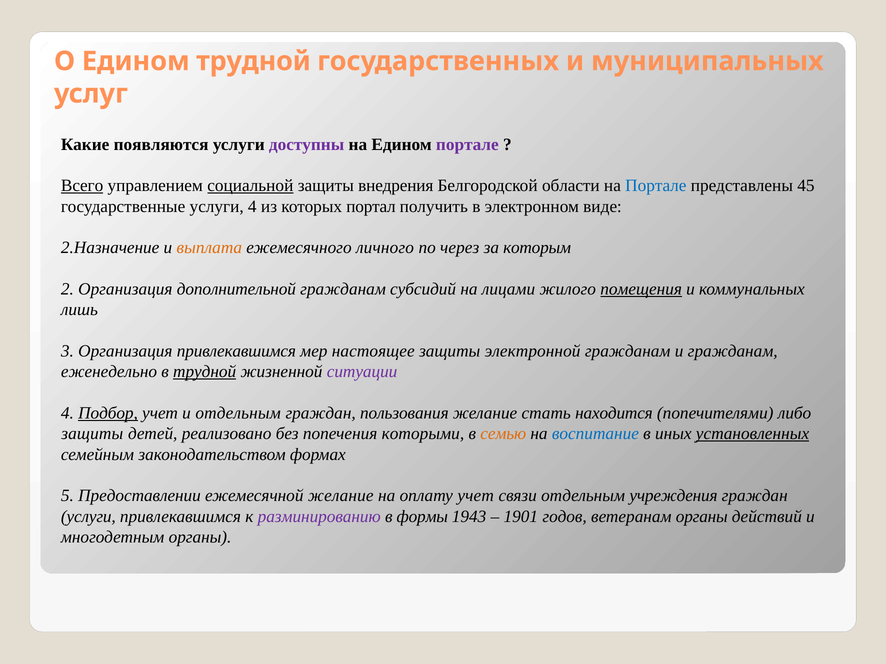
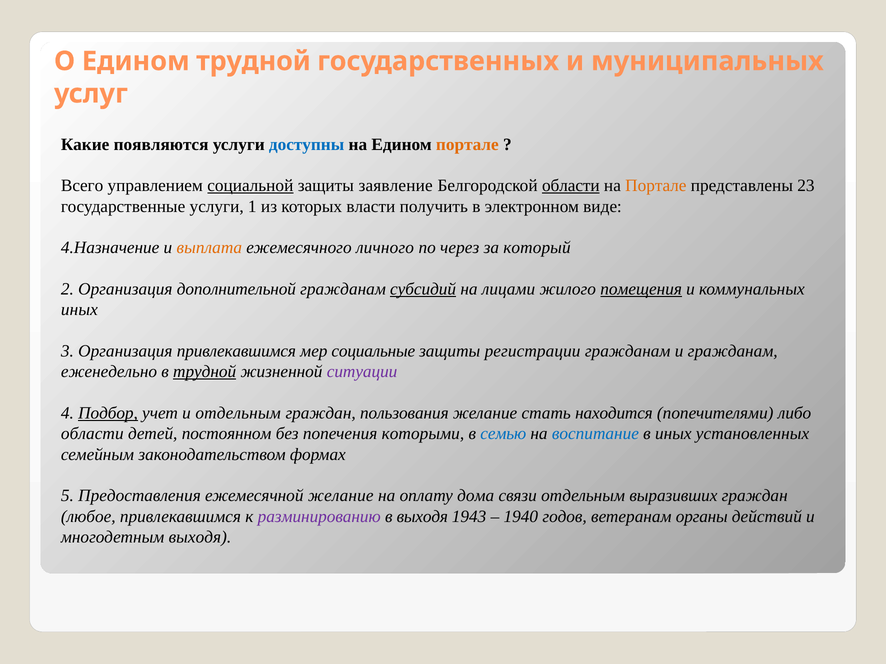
доступны colour: purple -> blue
портале at (467, 144) colour: purple -> orange
Всего underline: present -> none
внедрения: внедрения -> заявление
области at (571, 186) underline: none -> present
Портале at (656, 186) colour: blue -> orange
45: 45 -> 23
услуги 4: 4 -> 1
портал: портал -> власти
2.Назначение: 2.Назначение -> 4.Назначение
которым: которым -> который
субсидий underline: none -> present
лишь at (79, 310): лишь -> иных
настоящее: настоящее -> социальные
электронной: электронной -> регистрации
защиты at (92, 434): защиты -> области
реализовано: реализовано -> постоянном
семью colour: orange -> blue
установленных underline: present -> none
Предоставлении: Предоставлении -> Предоставления
оплату учет: учет -> дома
учреждения: учреждения -> выразивших
услуги at (88, 517): услуги -> любое
в формы: формы -> выходя
1901: 1901 -> 1940
многодетным органы: органы -> выходя
